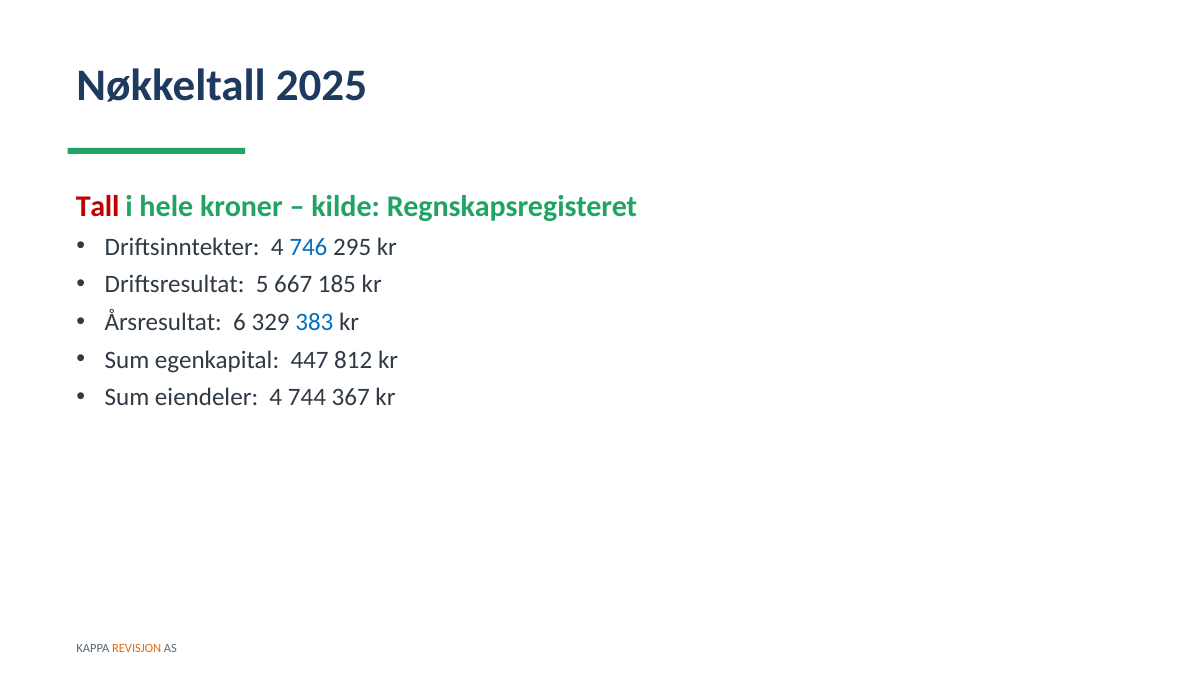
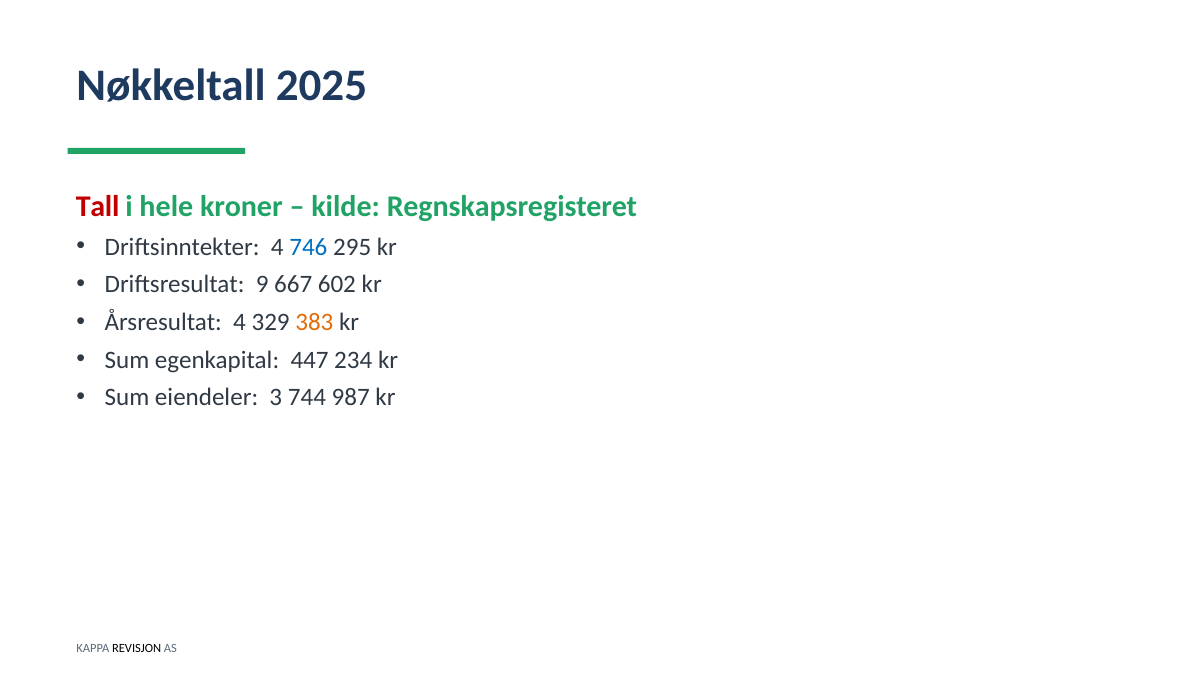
5: 5 -> 9
185: 185 -> 602
Årsresultat 6: 6 -> 4
383 colour: blue -> orange
812: 812 -> 234
eiendeler 4: 4 -> 3
367: 367 -> 987
REVISJON colour: orange -> black
